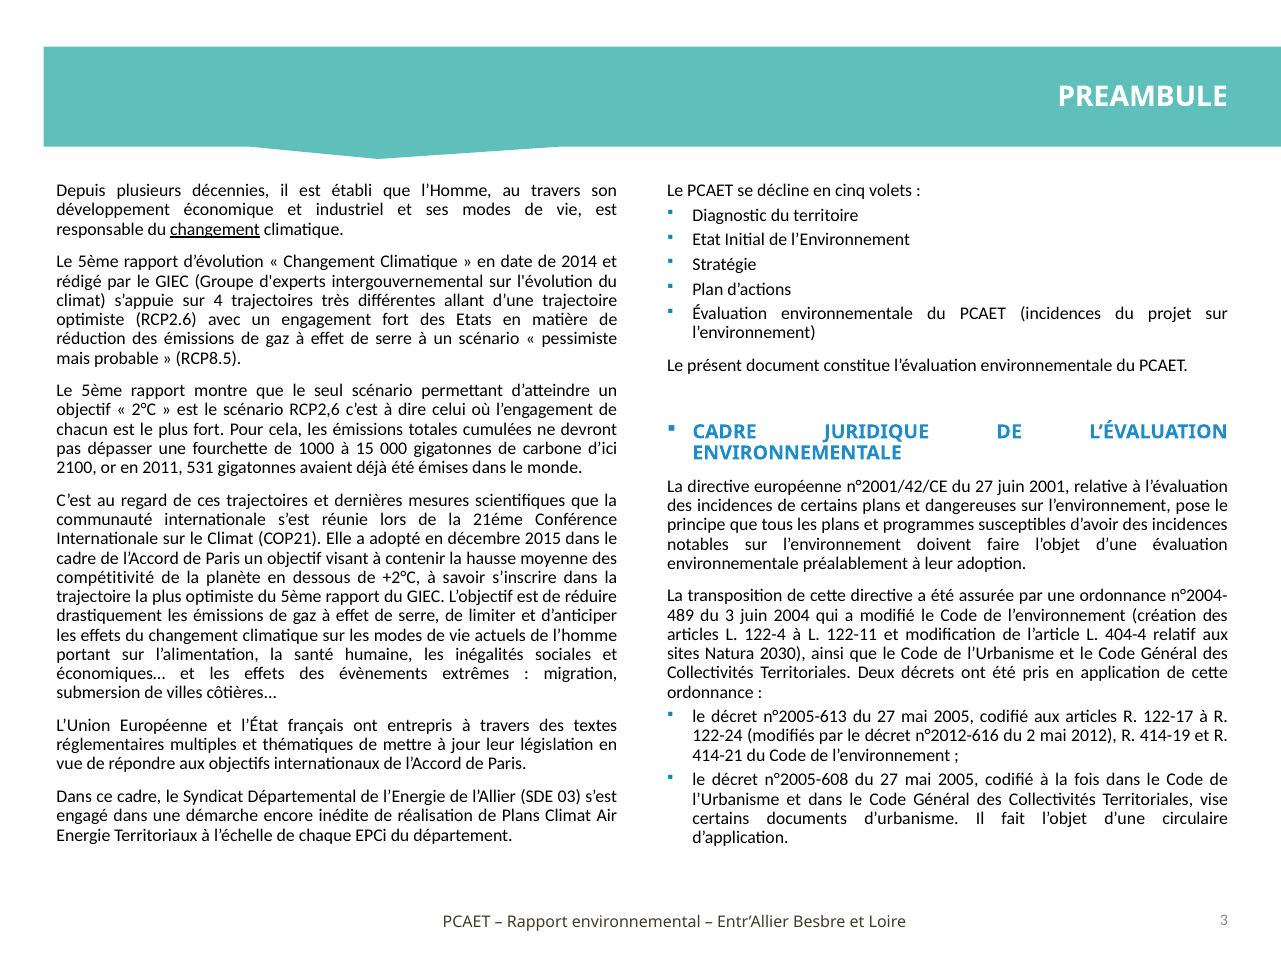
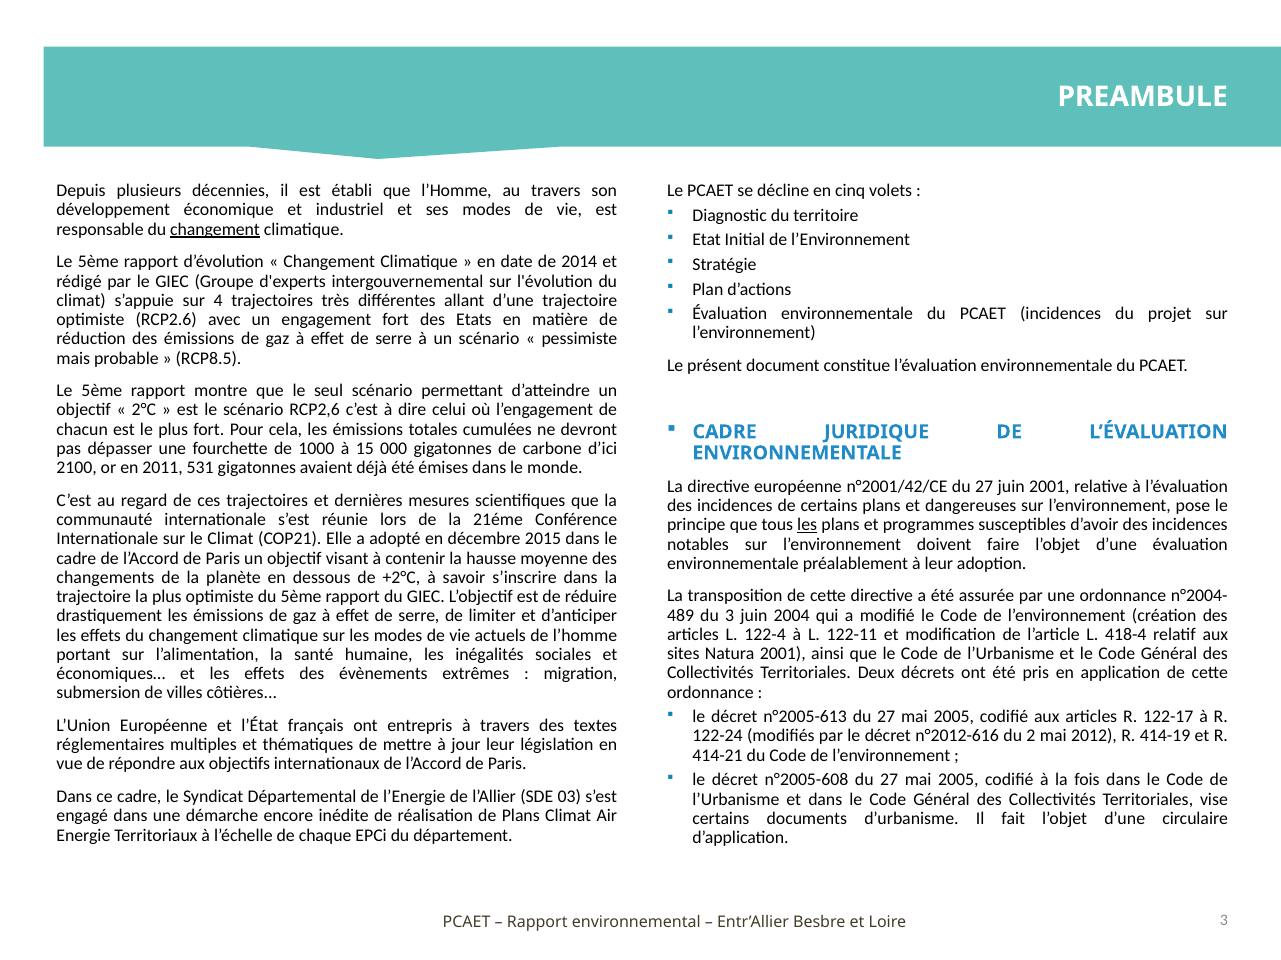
les at (807, 525) underline: none -> present
compétitivité: compétitivité -> changements
404-4: 404-4 -> 418-4
Natura 2030: 2030 -> 2001
